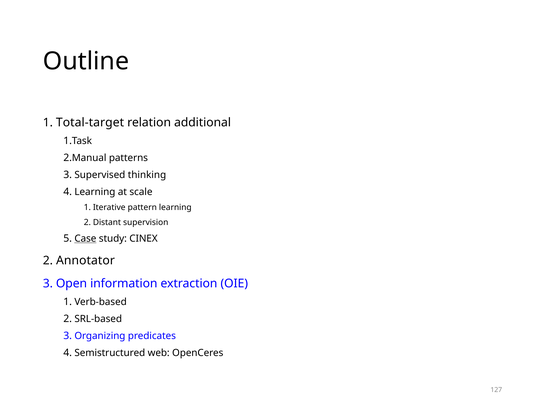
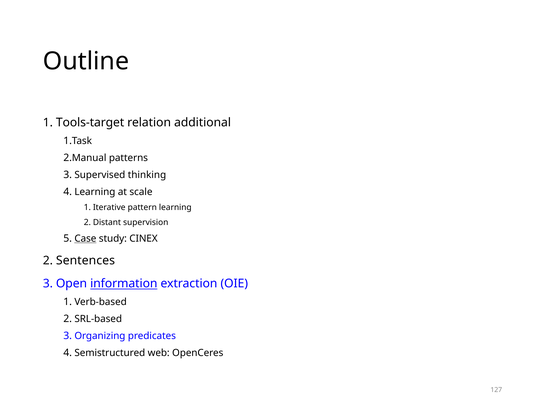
Total-target: Total-target -> Tools-target
Annotator: Annotator -> Sentences
information underline: none -> present
